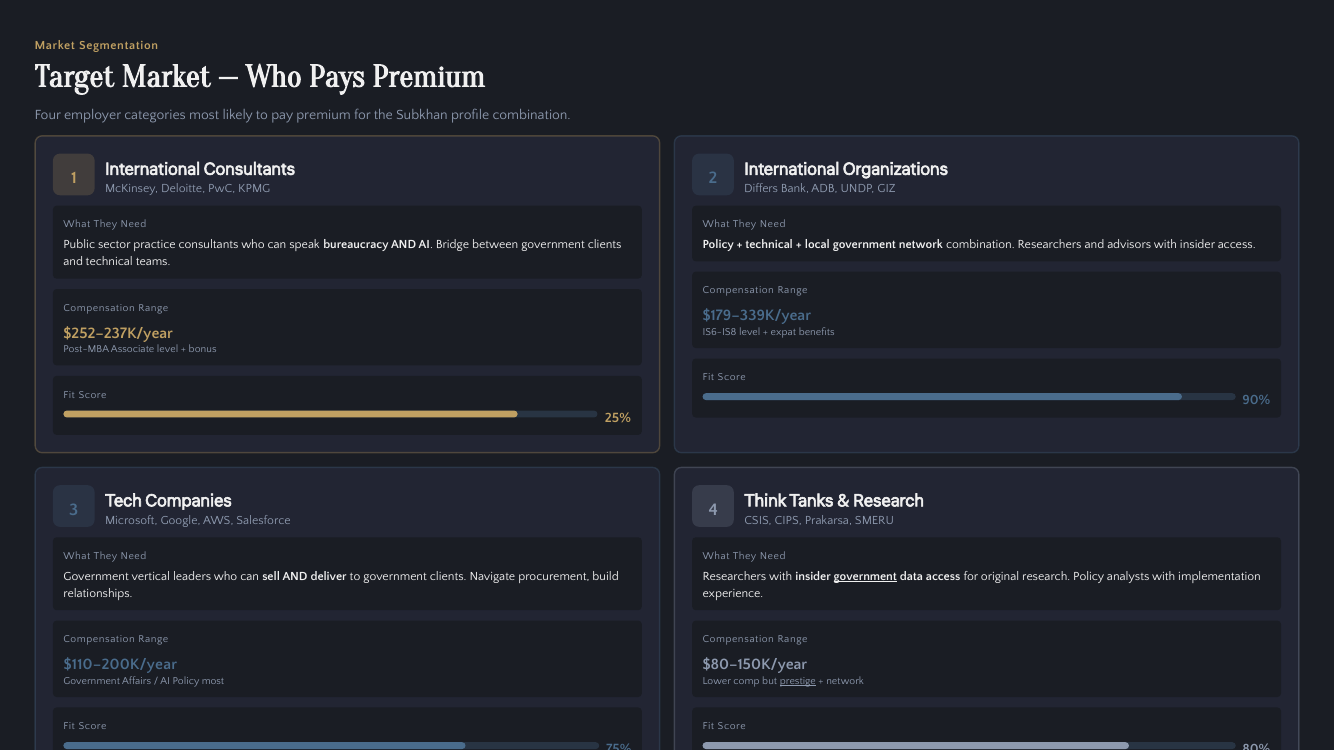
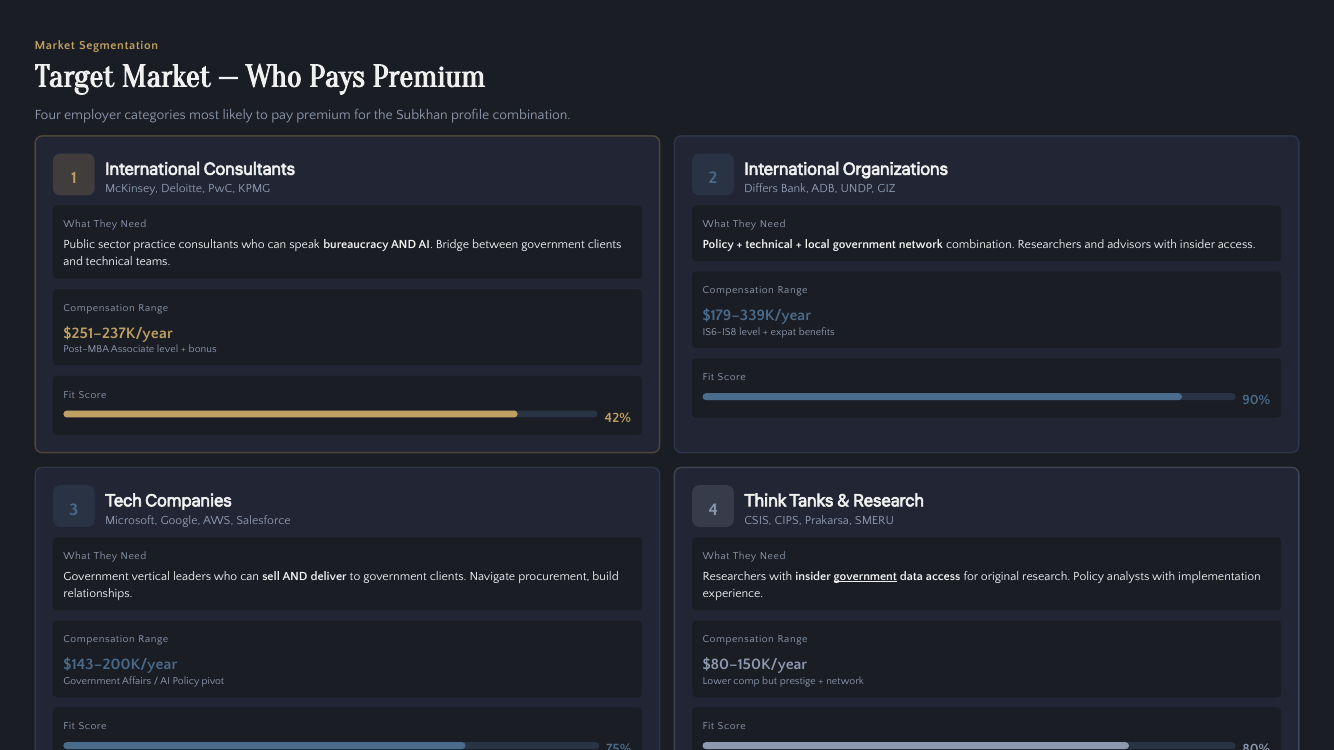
$252–237K/year: $252–237K/year -> $251–237K/year
25%: 25% -> 42%
$110–200K/year: $110–200K/year -> $143–200K/year
Policy most: most -> pivot
prestige underline: present -> none
